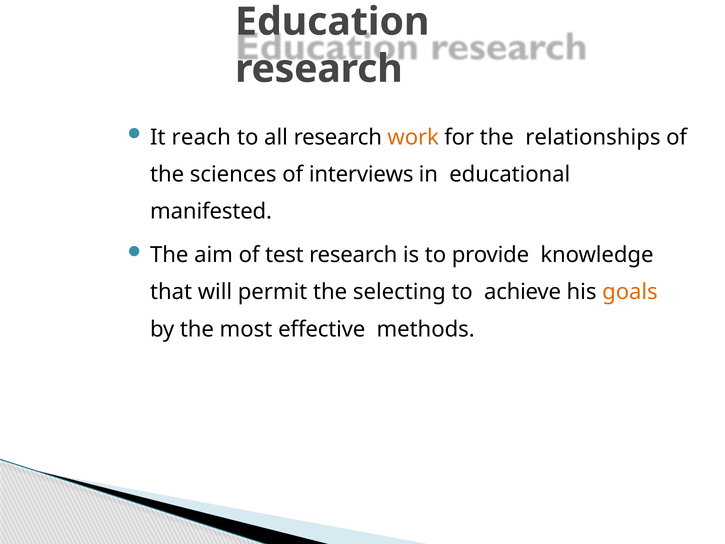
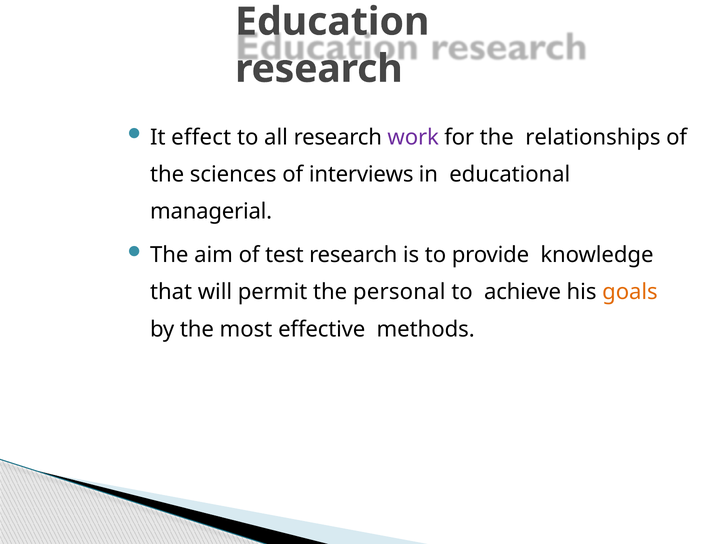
reach: reach -> effect
work colour: orange -> purple
manifested: manifested -> managerial
selecting: selecting -> personal
